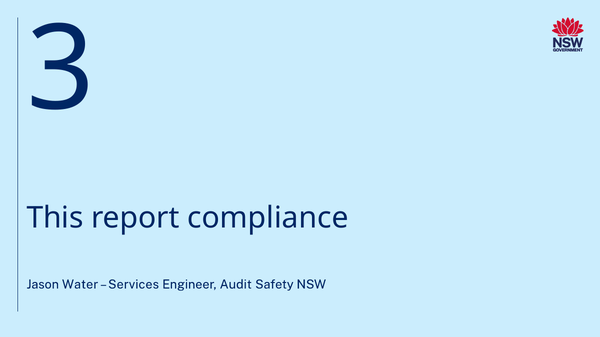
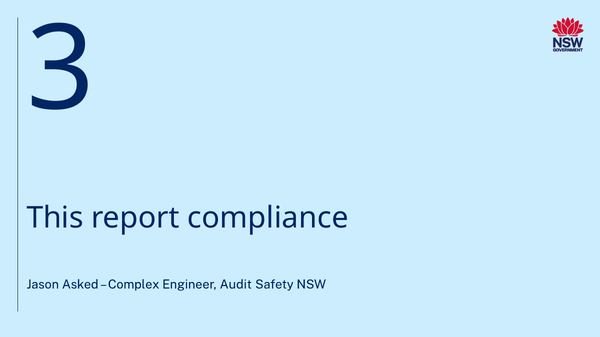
Water: Water -> Asked
Services: Services -> Complex
